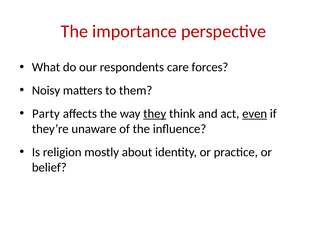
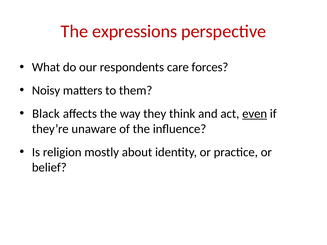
importance: importance -> expressions
Party: Party -> Black
they underline: present -> none
